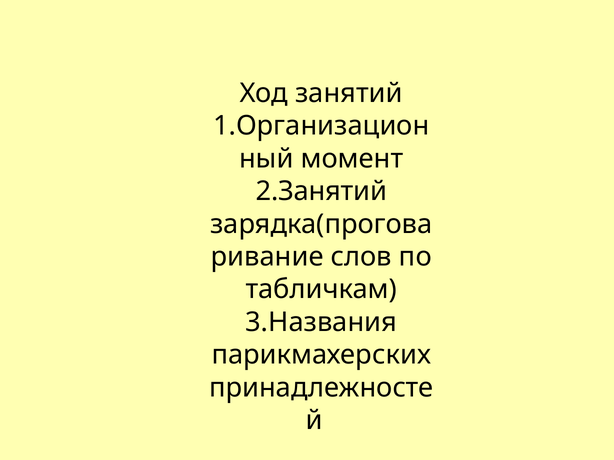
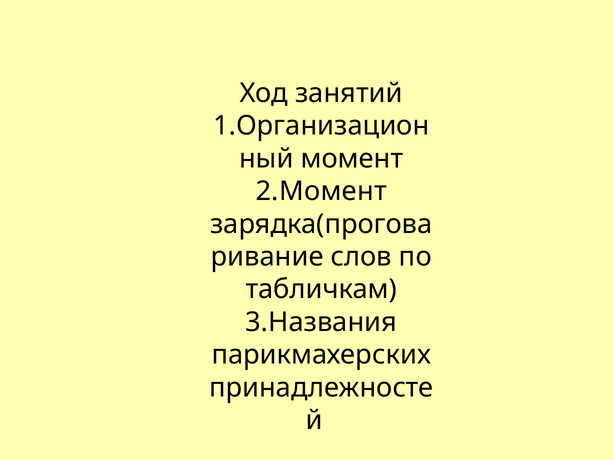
2.Занятий: 2.Занятий -> 2.Момент
